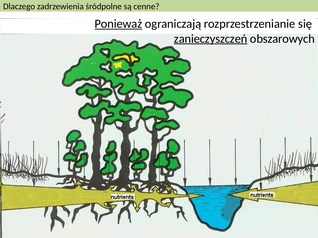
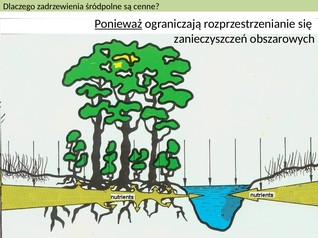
zanieczyszczeń underline: present -> none
